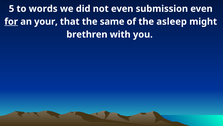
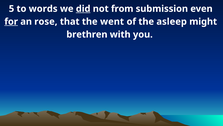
did underline: none -> present
not even: even -> from
your: your -> rose
same: same -> went
